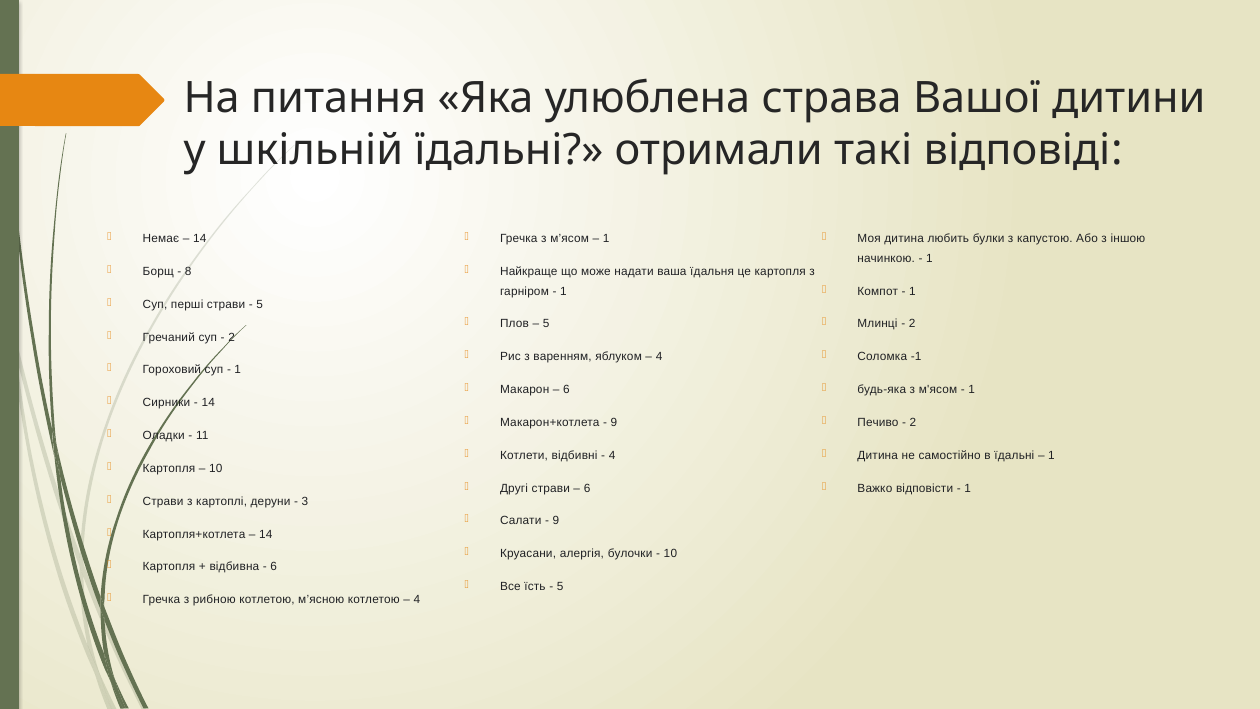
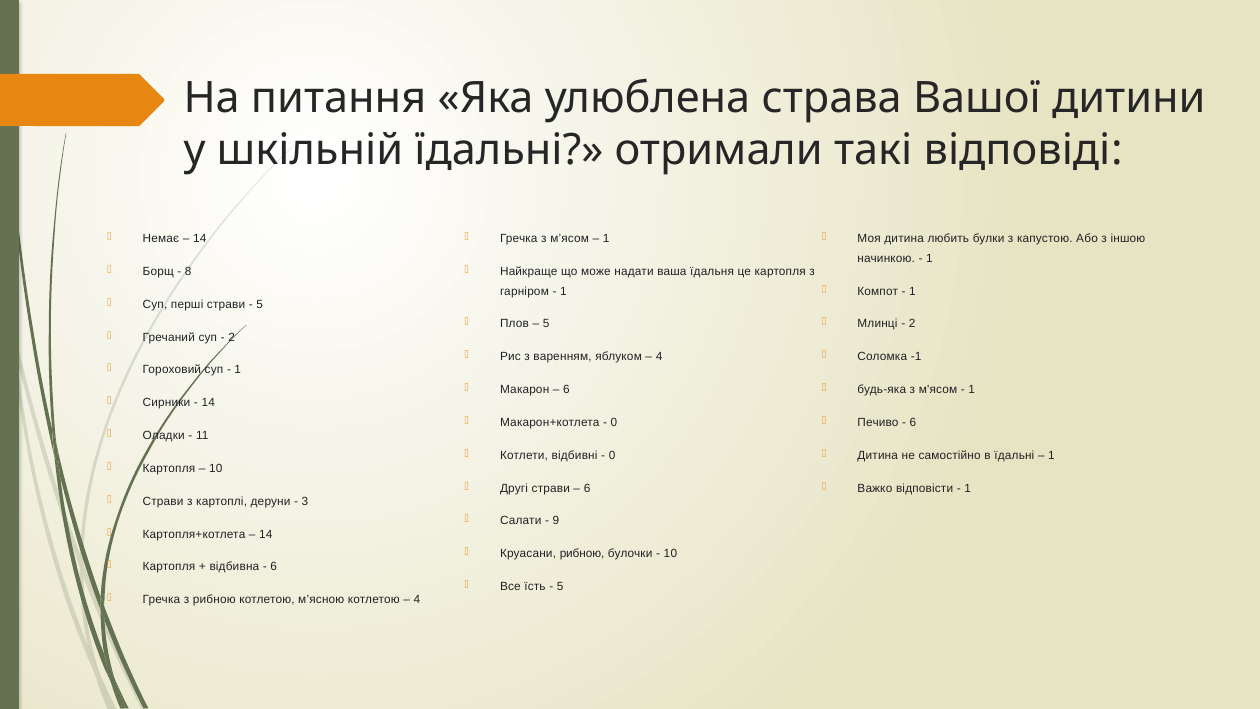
9 at (614, 422): 9 -> 0
2 at (913, 422): 2 -> 6
4 at (612, 455): 4 -> 0
Круасани алергія: алергія -> рибною
